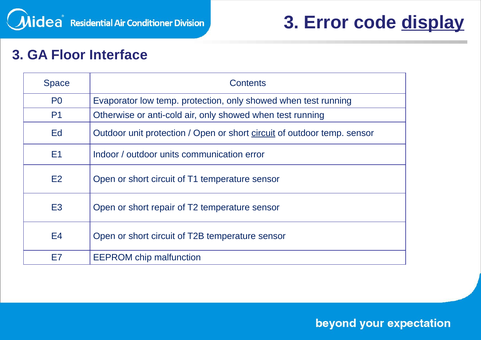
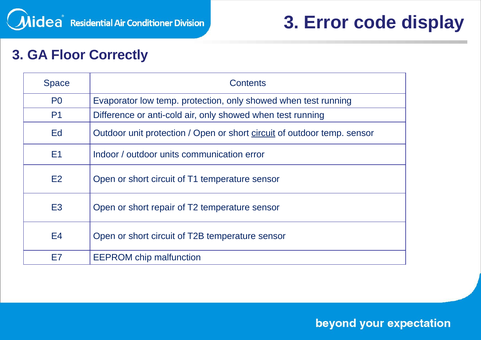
display underline: present -> none
Interface: Interface -> Correctly
Otherwise: Otherwise -> Difference
